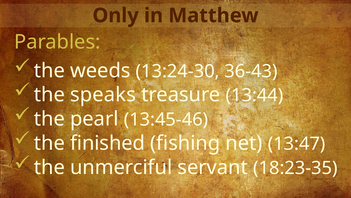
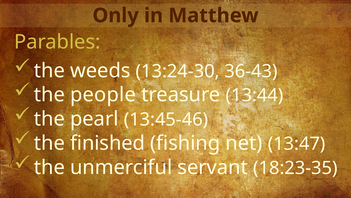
speaks: speaks -> people
